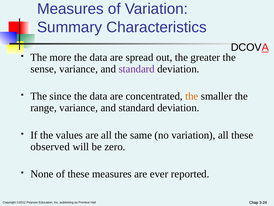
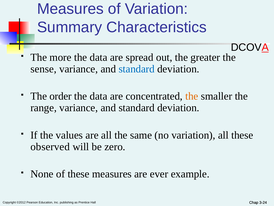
standard at (137, 69) colour: purple -> blue
since: since -> order
reported: reported -> example
